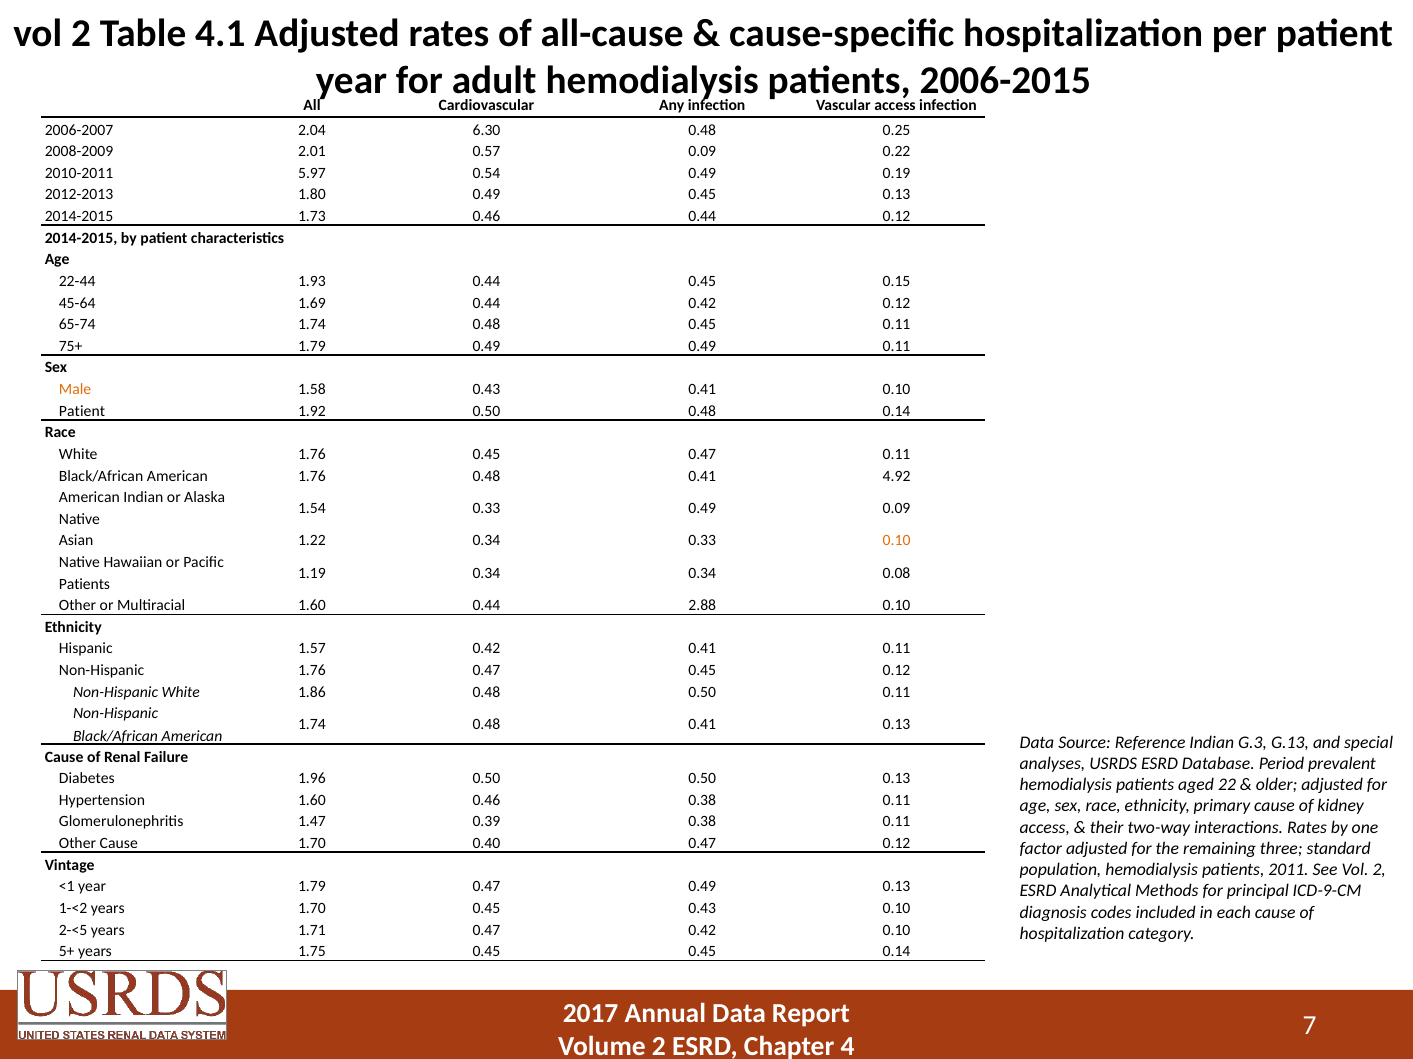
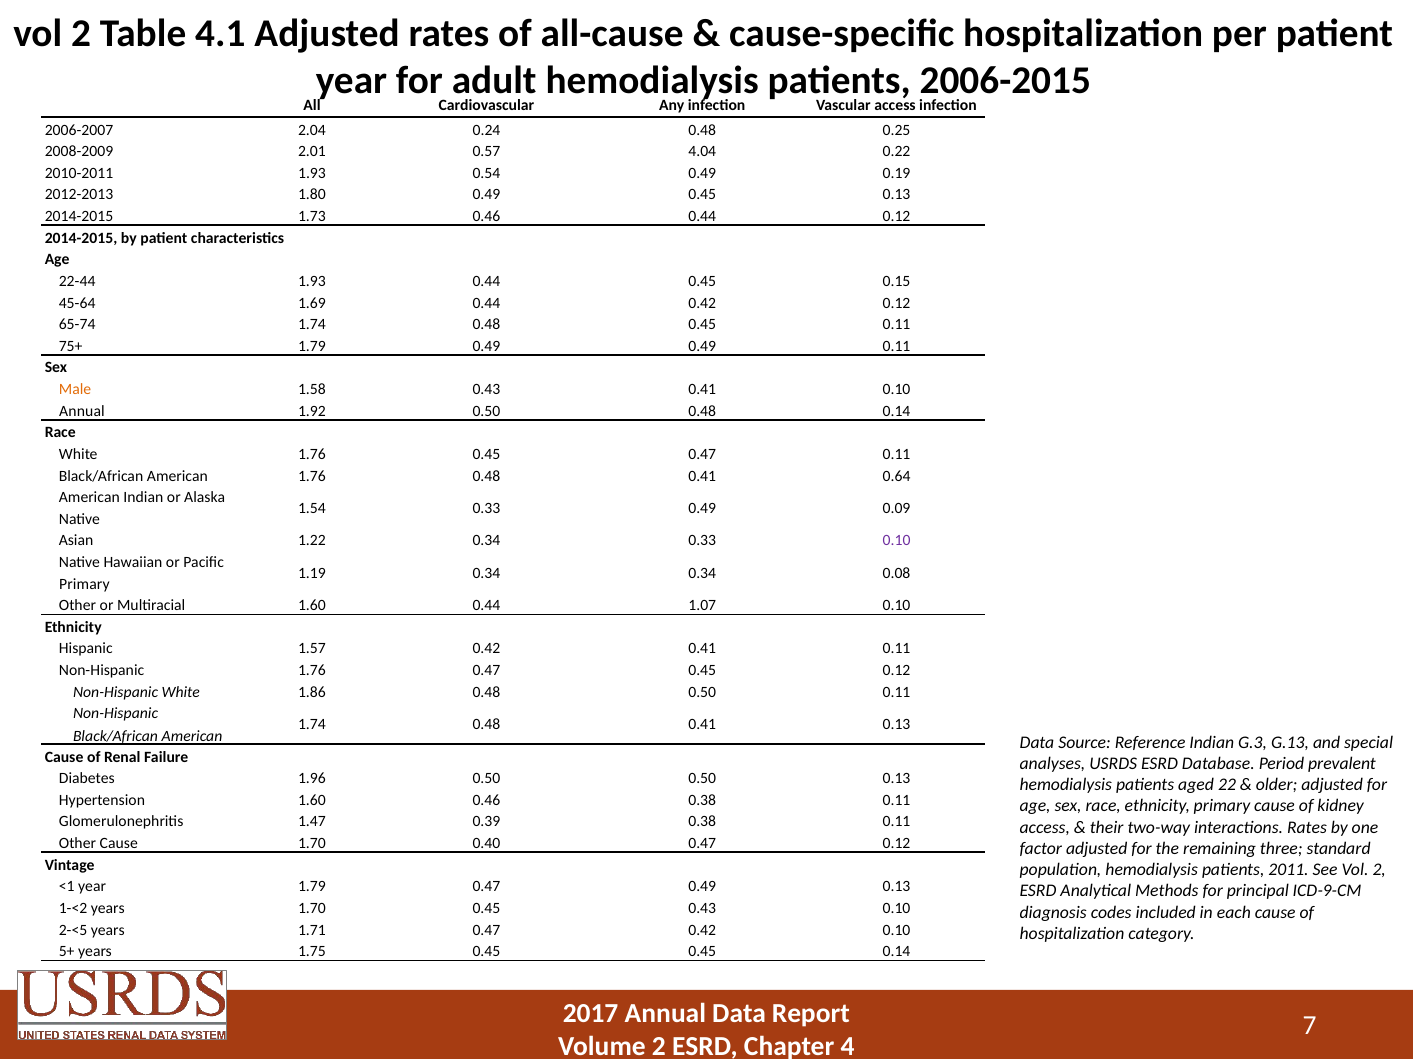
6.30: 6.30 -> 0.24
0.57 0.09: 0.09 -> 4.04
2010-2011 5.97: 5.97 -> 1.93
Patient at (82, 411): Patient -> Annual
4.92: 4.92 -> 0.64
0.10 at (897, 541) colour: orange -> purple
Patients at (84, 585): Patients -> Primary
2.88: 2.88 -> 1.07
